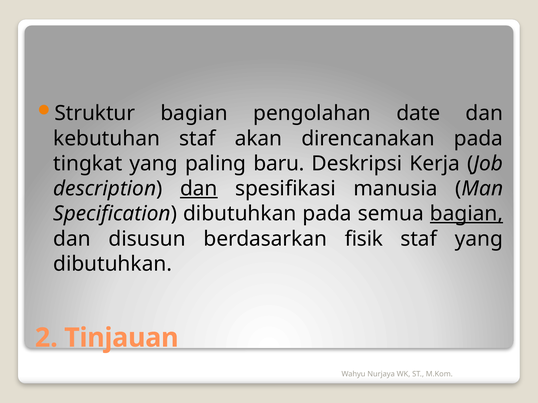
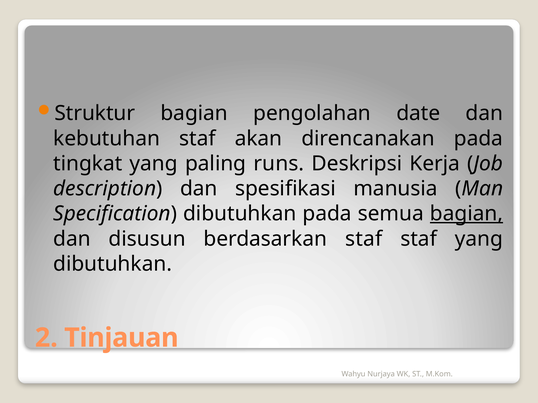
baru: baru -> runs
dan at (199, 189) underline: present -> none
berdasarkan fisik: fisik -> staf
